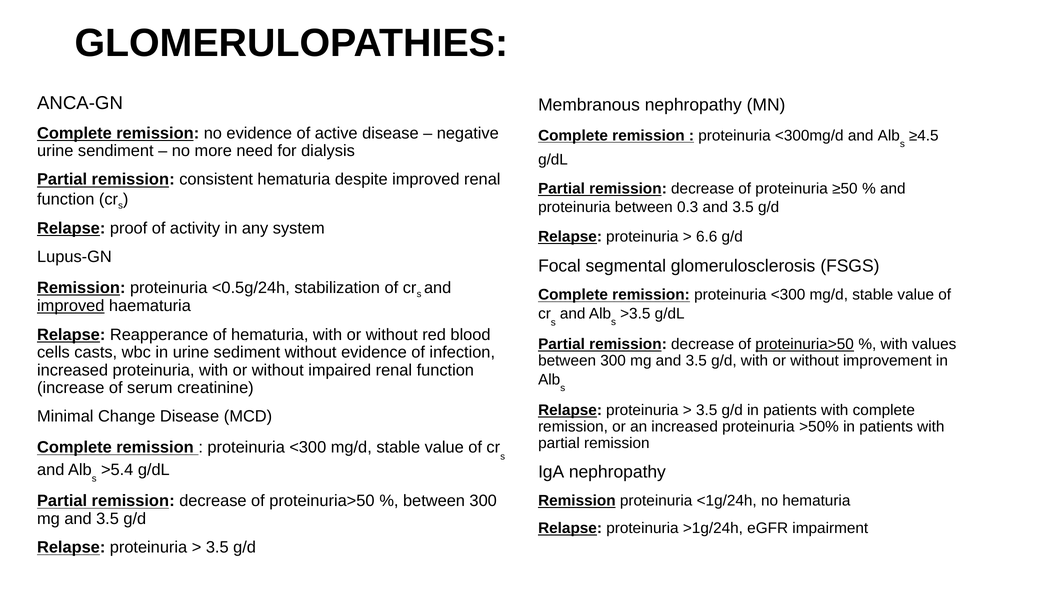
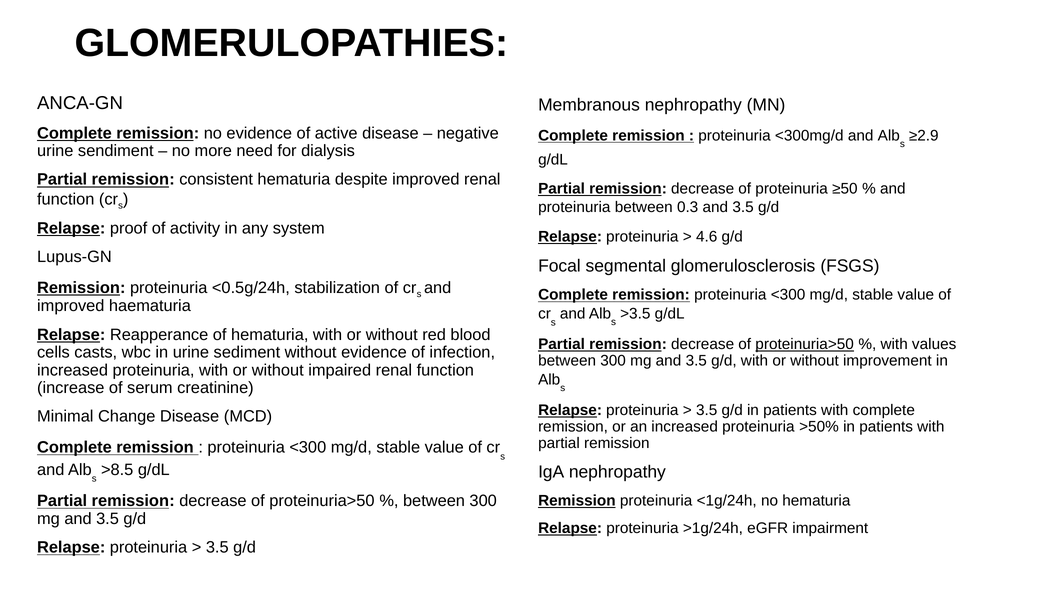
≥4.5: ≥4.5 -> ≥2.9
6.6: 6.6 -> 4.6
improved at (71, 306) underline: present -> none
>5.4: >5.4 -> >8.5
